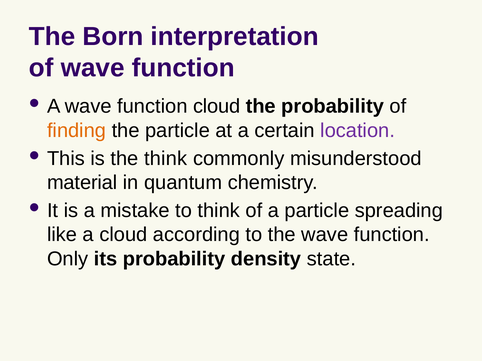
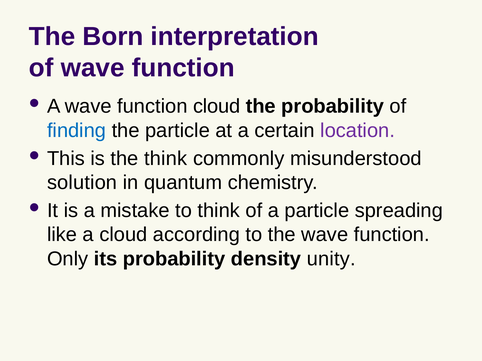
finding colour: orange -> blue
material: material -> solution
state: state -> unity
